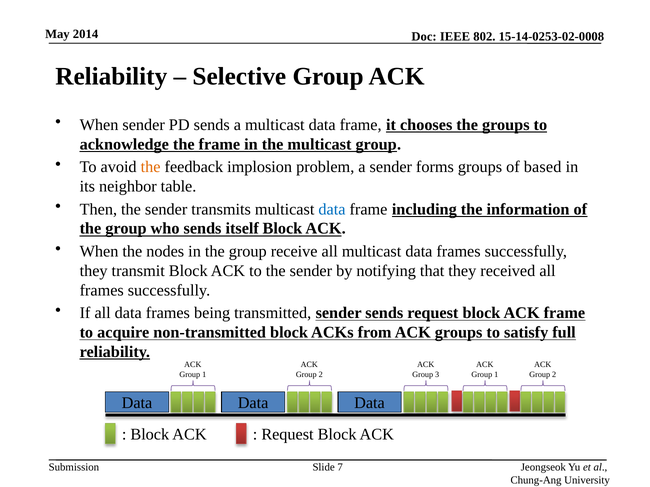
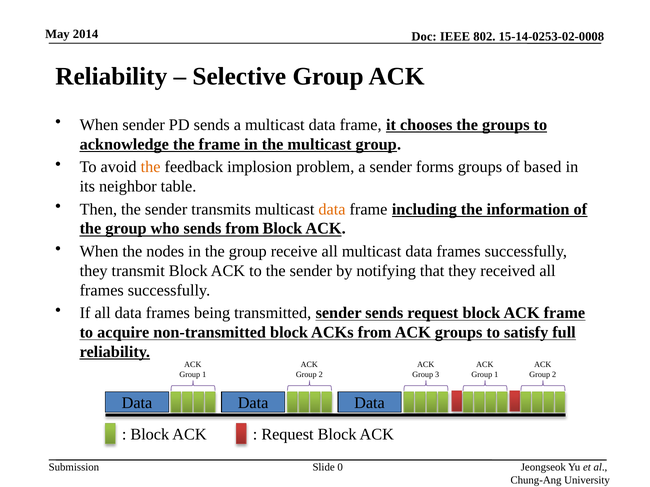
data at (332, 209) colour: blue -> orange
sends itself: itself -> from
7: 7 -> 0
